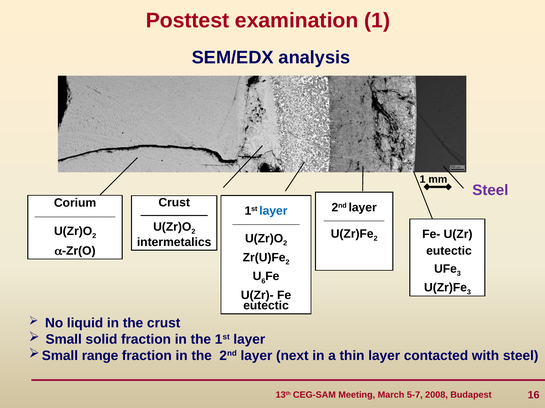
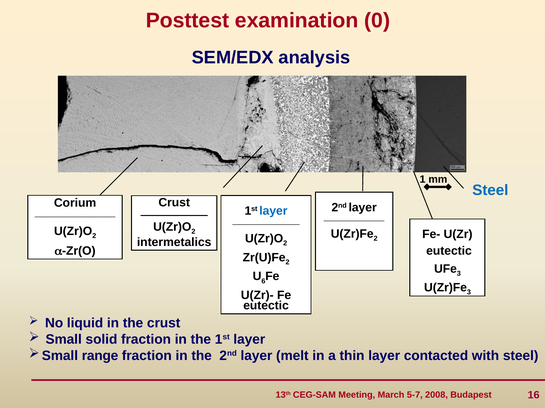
examination 1: 1 -> 0
Steel at (490, 190) colour: purple -> blue
next: next -> melt
